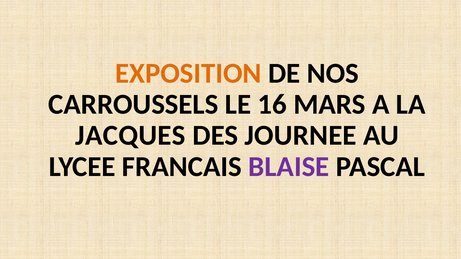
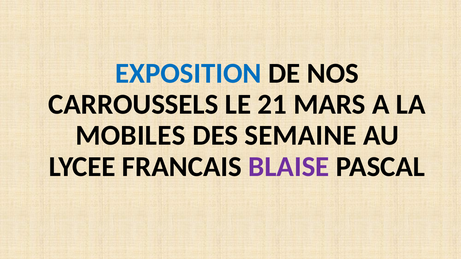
EXPOSITION colour: orange -> blue
16: 16 -> 21
JACQUES: JACQUES -> MOBILES
JOURNEE: JOURNEE -> SEMAINE
